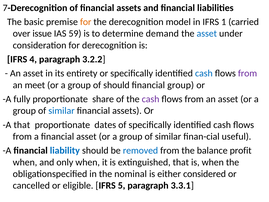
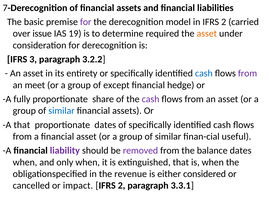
for at (86, 22) colour: orange -> purple
in IFRS 1: 1 -> 2
59: 59 -> 19
demand: demand -> required
asset at (207, 34) colour: blue -> orange
4: 4 -> 3
of should: should -> except
financial group: group -> hedge
liability colour: blue -> purple
removed colour: blue -> purple
balance profit: profit -> dates
nominal: nominal -> revenue
eligible: eligible -> impact
5 at (122, 185): 5 -> 2
